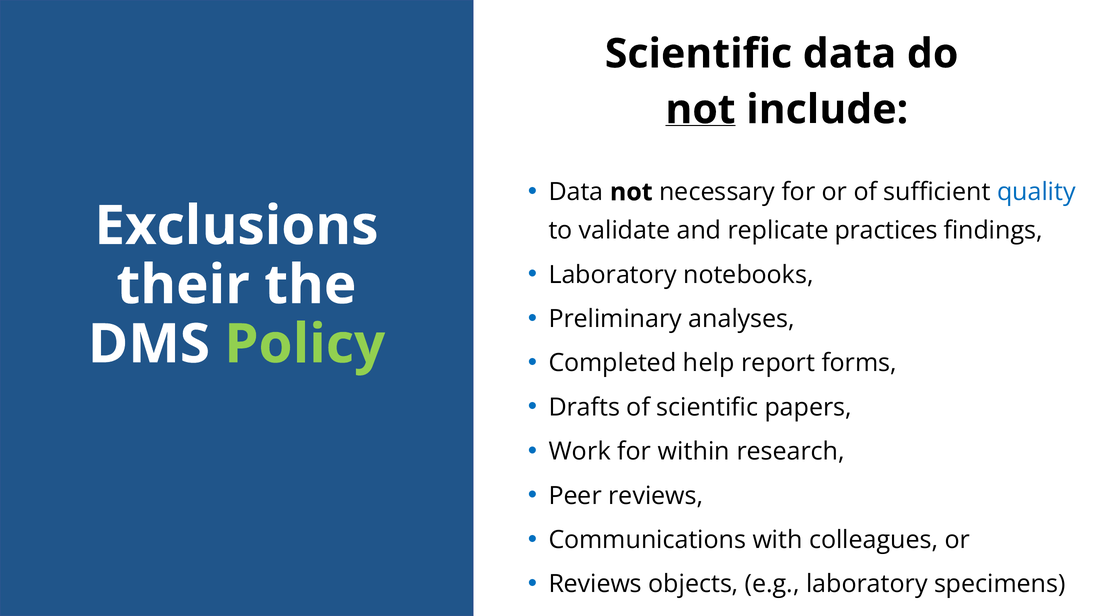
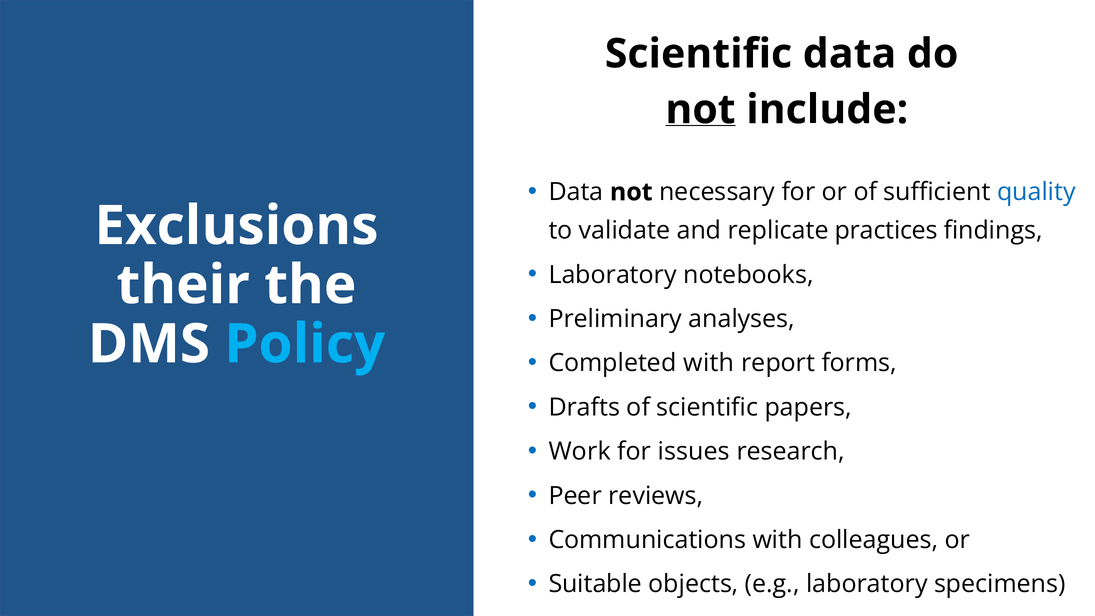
Policy colour: light green -> light blue
Completed help: help -> with
within: within -> issues
Reviews at (595, 584): Reviews -> Suitable
